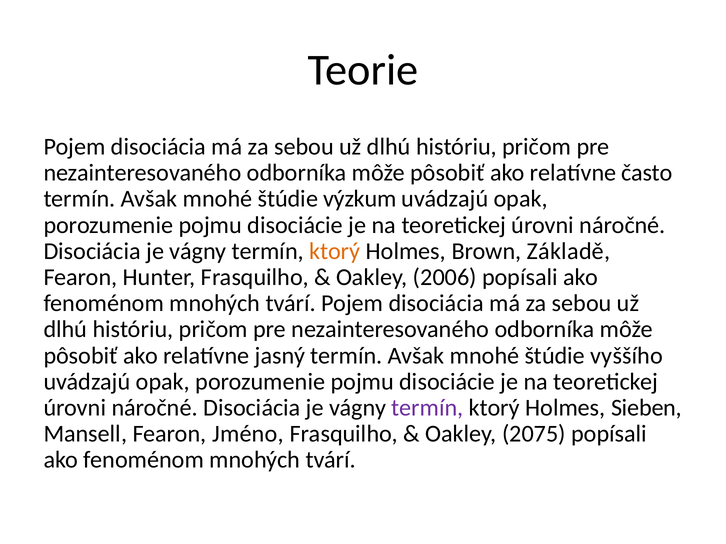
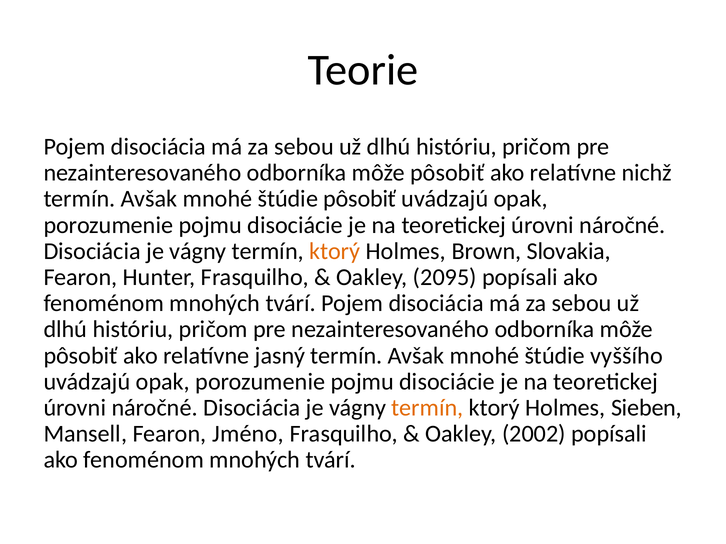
často: často -> nichž
štúdie výzkum: výzkum -> pôsobiť
Základě: Základě -> Slovakia
2006: 2006 -> 2095
termín at (427, 408) colour: purple -> orange
2075: 2075 -> 2002
